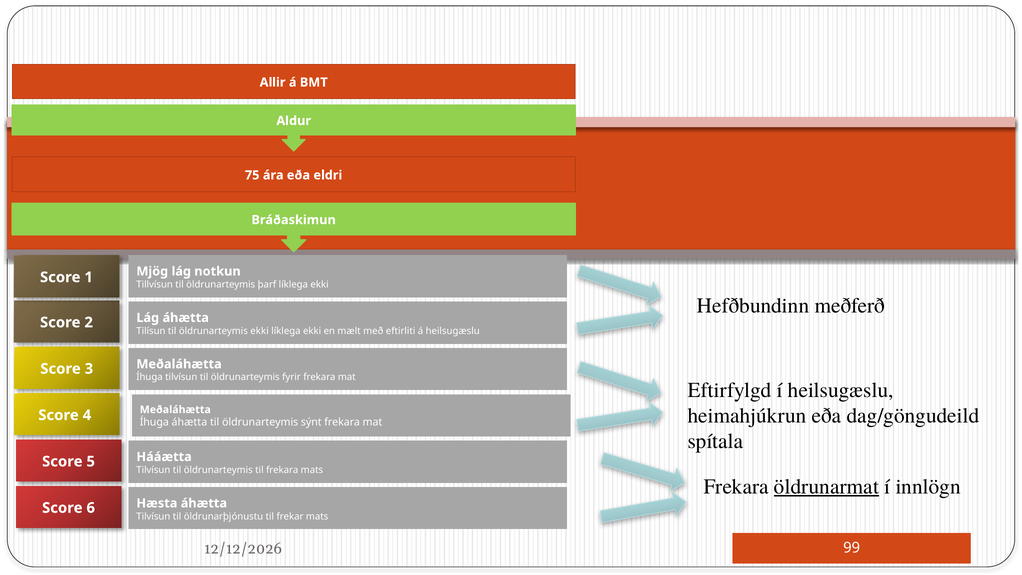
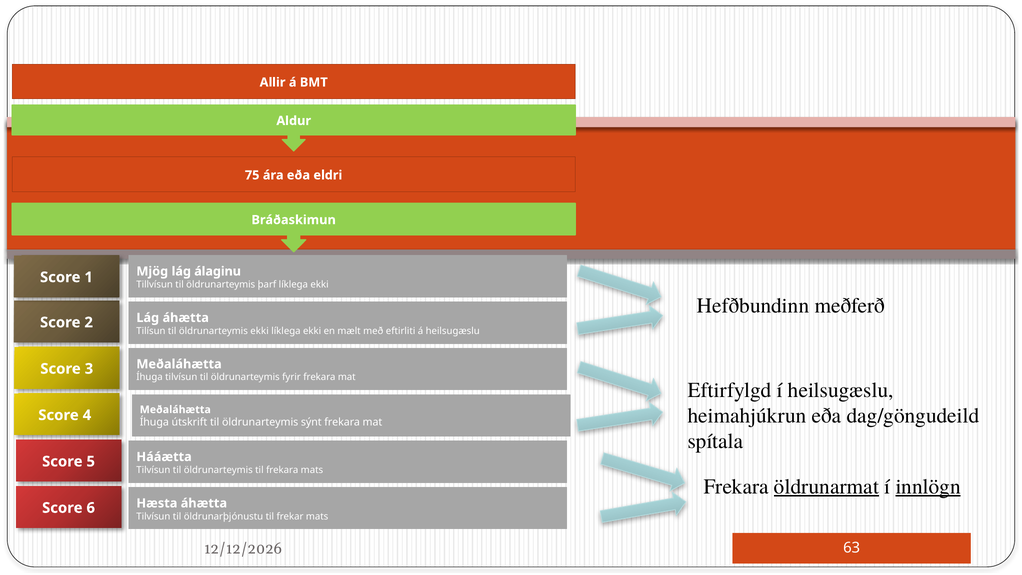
notkun: notkun -> álaginu
Íhuga áhætta: áhætta -> útskrift
innlögn underline: none -> present
99: 99 -> 63
